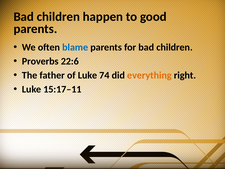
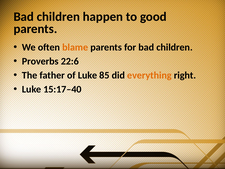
blame colour: blue -> orange
74: 74 -> 85
15:17–11: 15:17–11 -> 15:17–40
